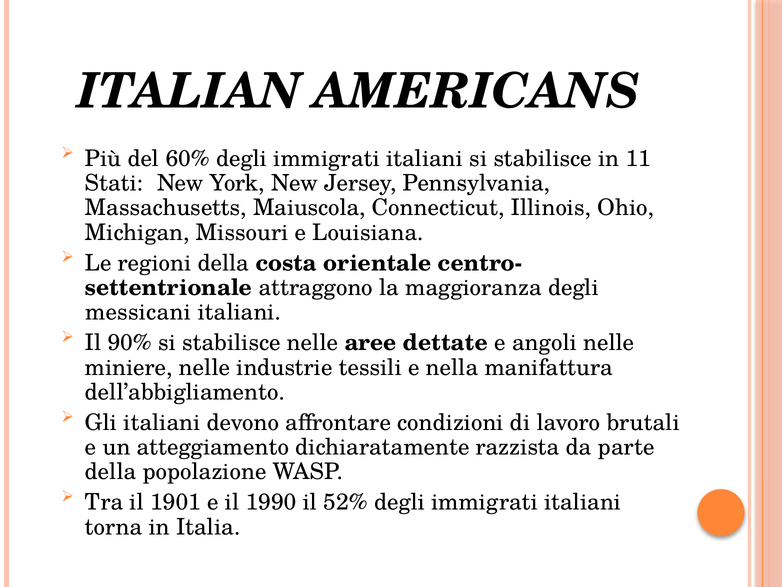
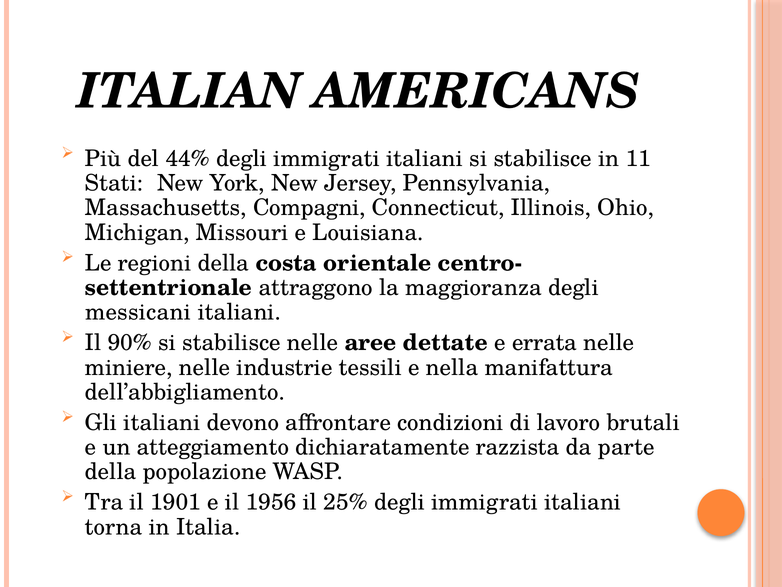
60%: 60% -> 44%
Maiuscola: Maiuscola -> Compagni
angoli: angoli -> errata
1990: 1990 -> 1956
52%: 52% -> 25%
